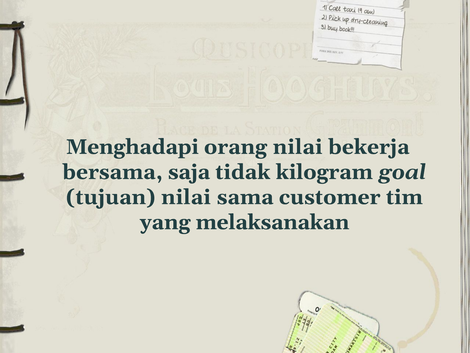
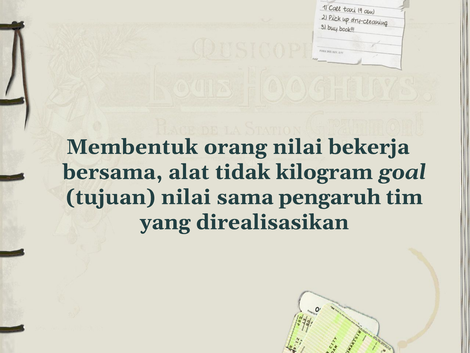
Menghadapi: Menghadapi -> Membentuk
saja: saja -> alat
customer: customer -> pengaruh
melaksanakan: melaksanakan -> direalisasikan
